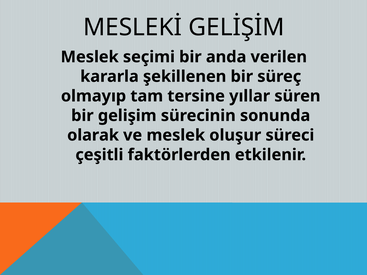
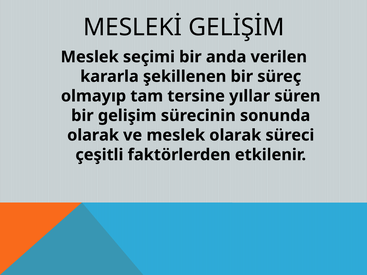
meslek oluşur: oluşur -> olarak
